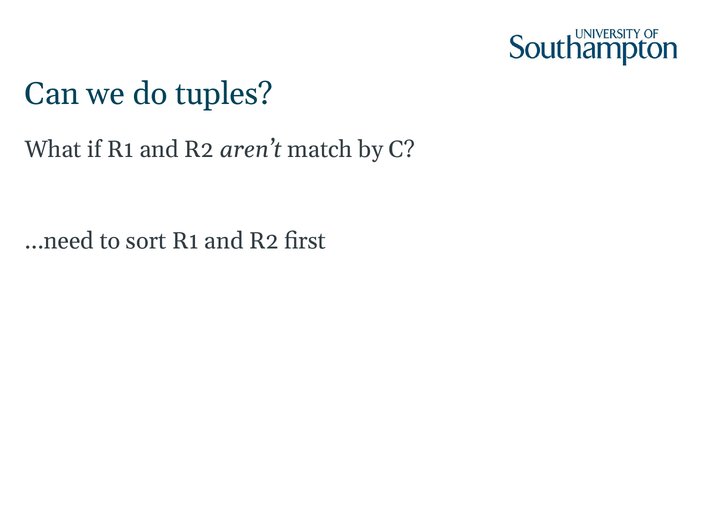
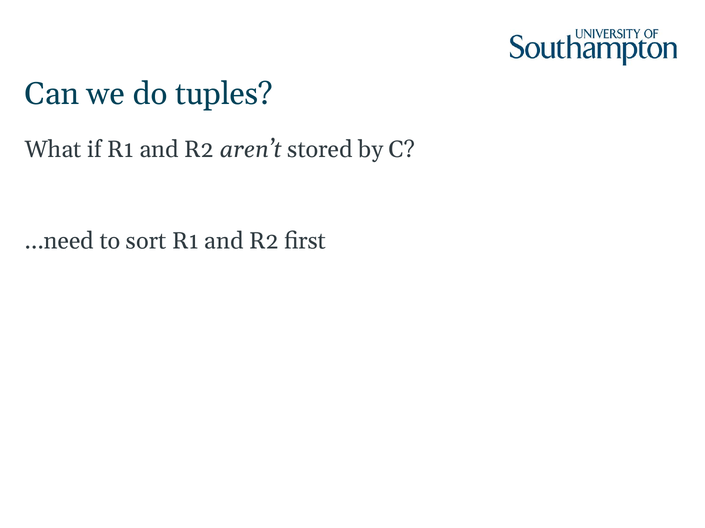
match: match -> stored
